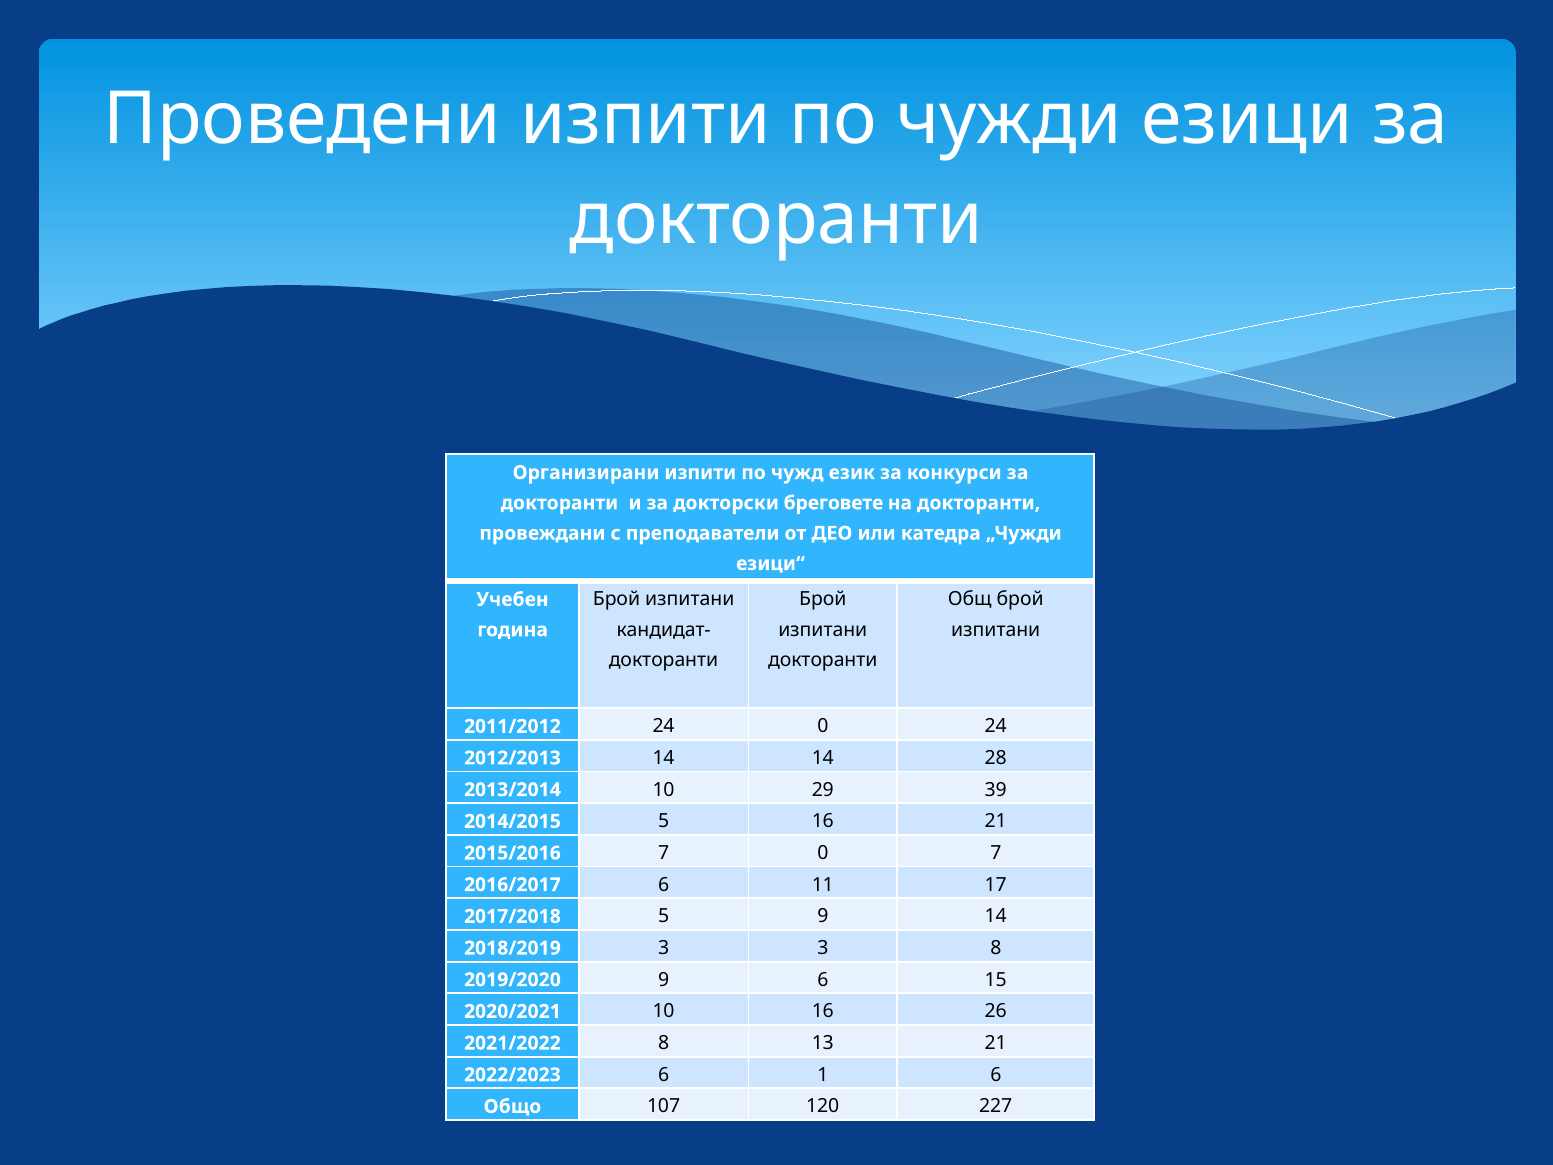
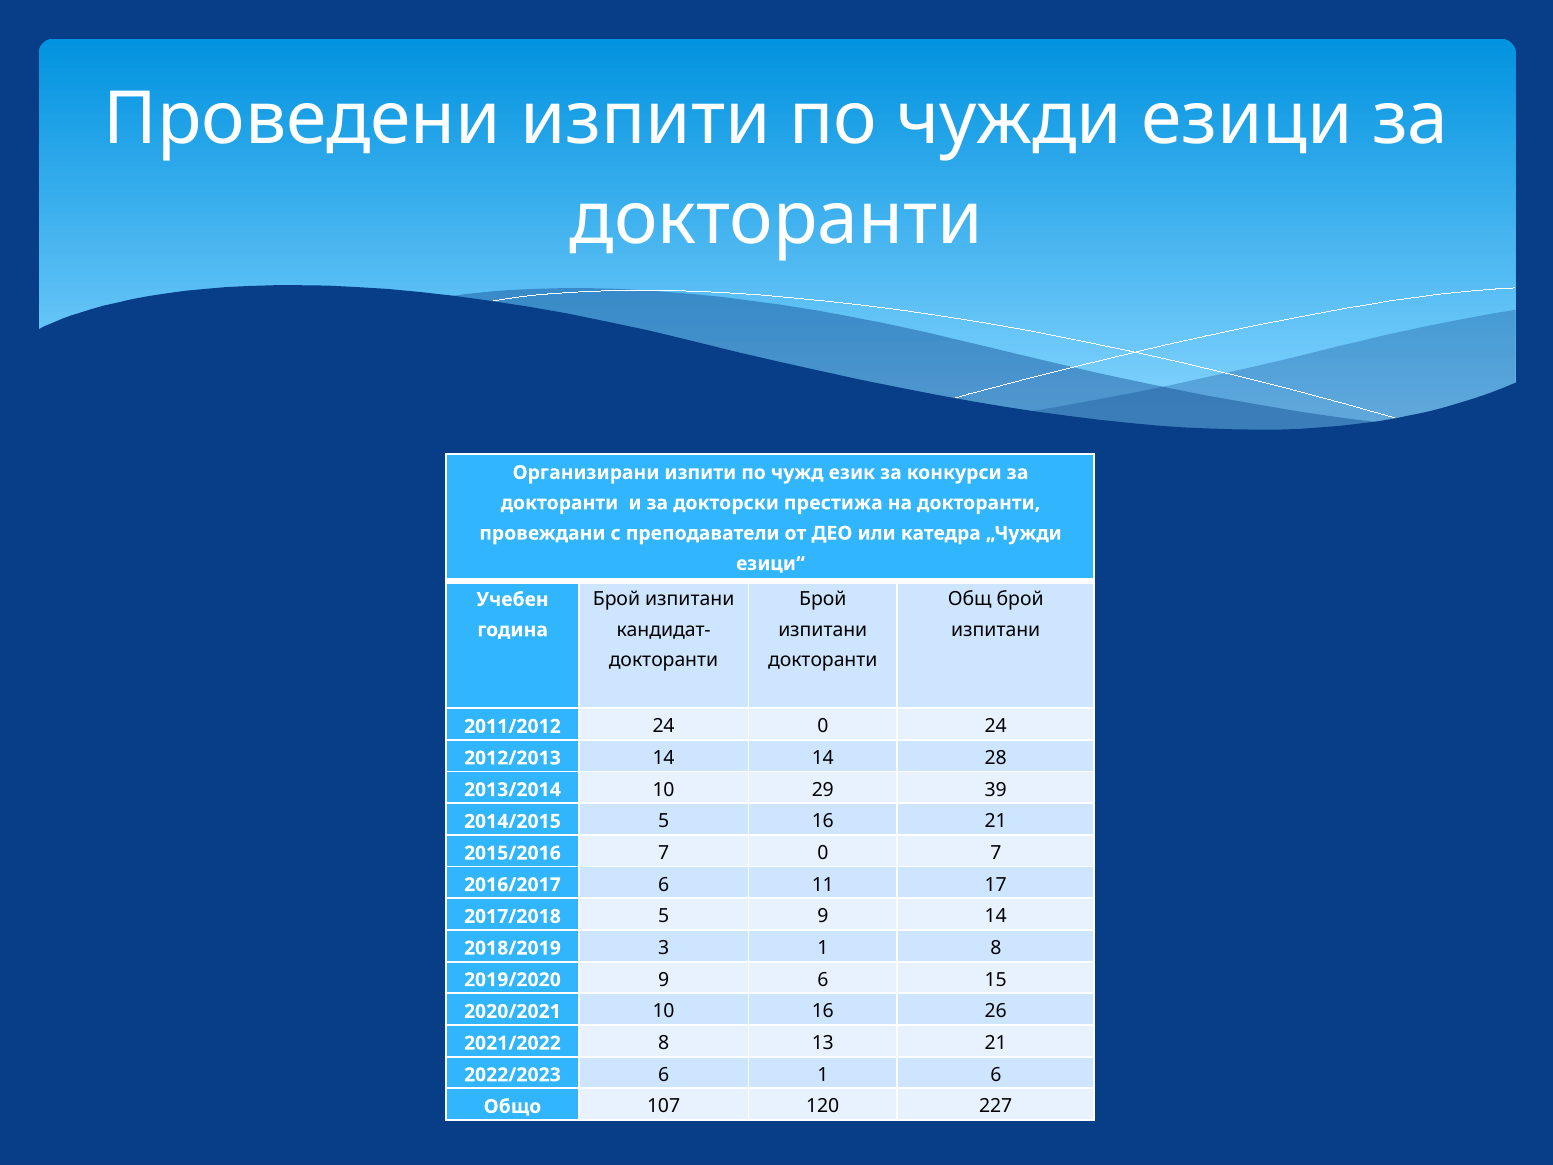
бреговете: бреговете -> престижа
3 3: 3 -> 1
